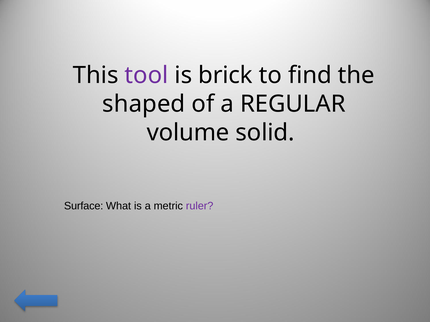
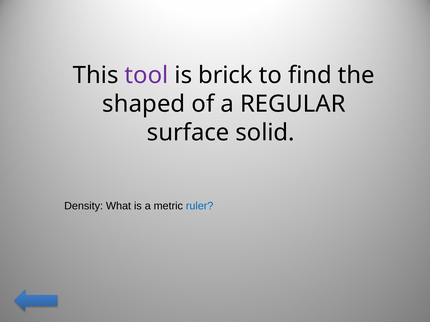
volume: volume -> surface
Surface: Surface -> Density
ruler colour: purple -> blue
